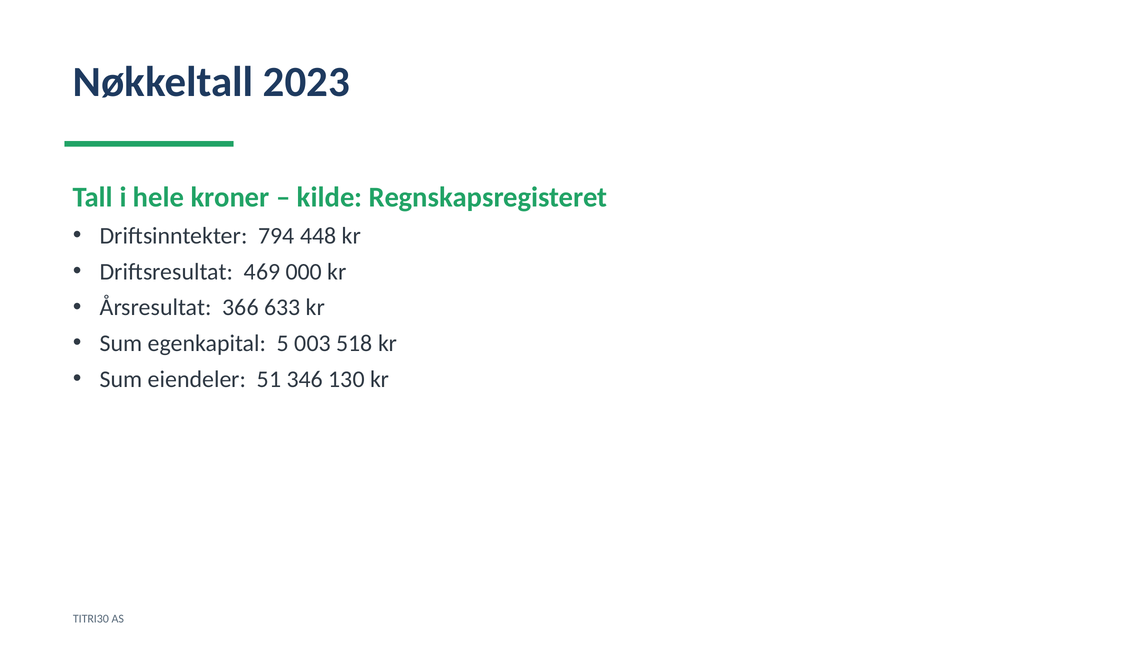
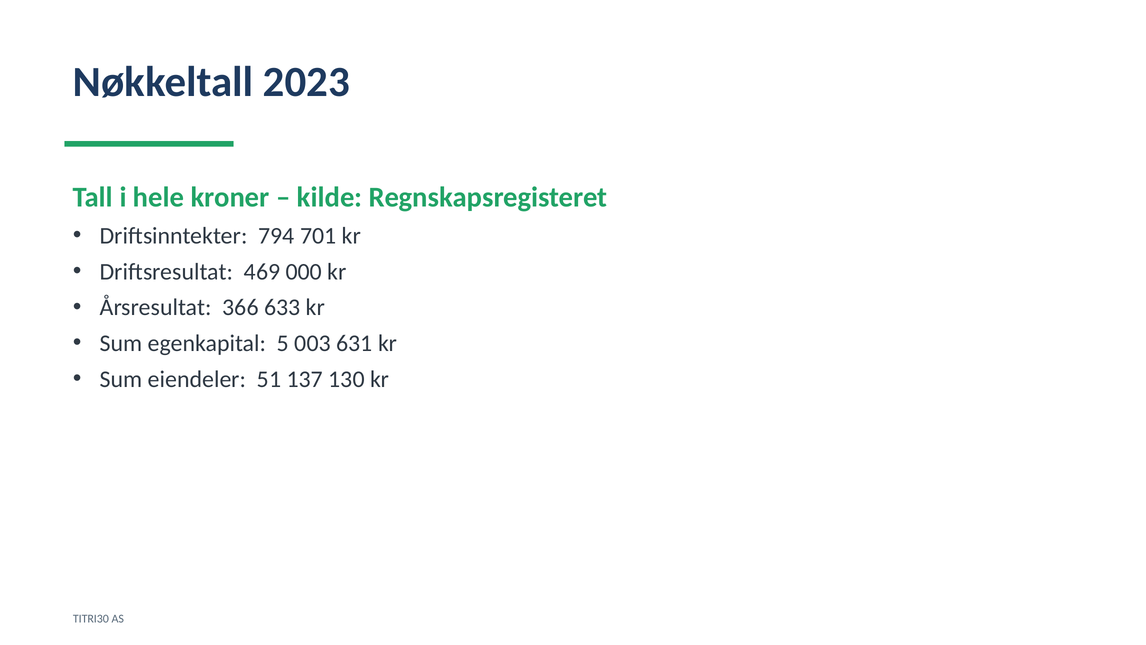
448: 448 -> 701
518: 518 -> 631
346: 346 -> 137
